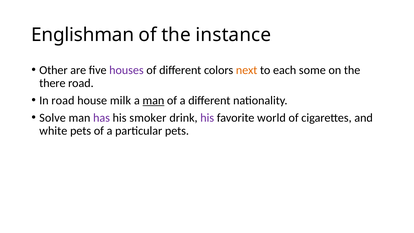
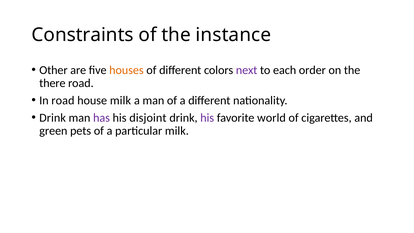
Englishman: Englishman -> Constraints
houses colour: purple -> orange
next colour: orange -> purple
some: some -> order
man at (153, 100) underline: present -> none
Solve at (53, 118): Solve -> Drink
smoker: smoker -> disjoint
white: white -> green
particular pets: pets -> milk
